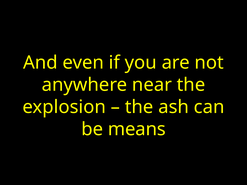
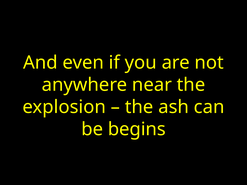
means: means -> begins
